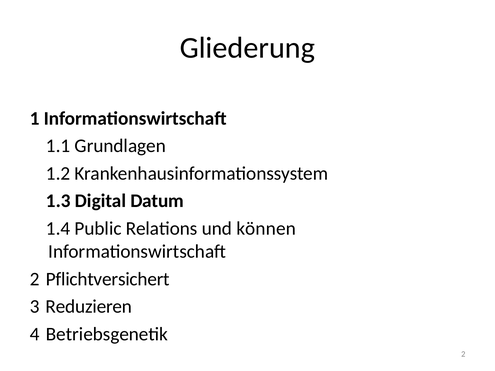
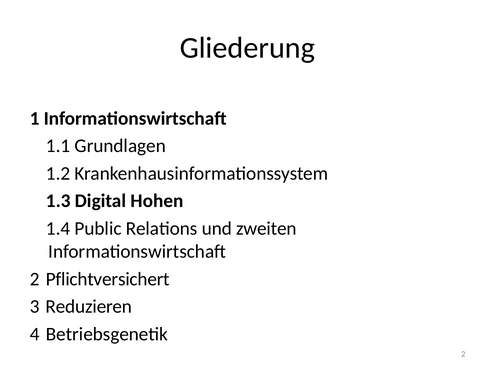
Datum: Datum -> Hohen
können: können -> zweiten
